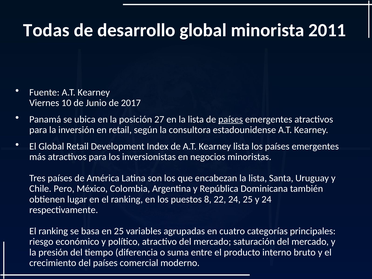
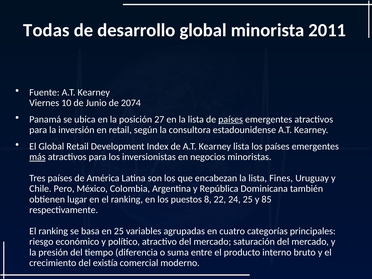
2017: 2017 -> 2074
más underline: none -> present
Santa: Santa -> Fines
y 24: 24 -> 85
del países: países -> existía
